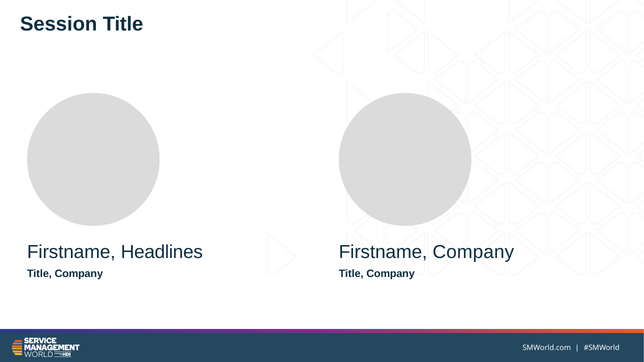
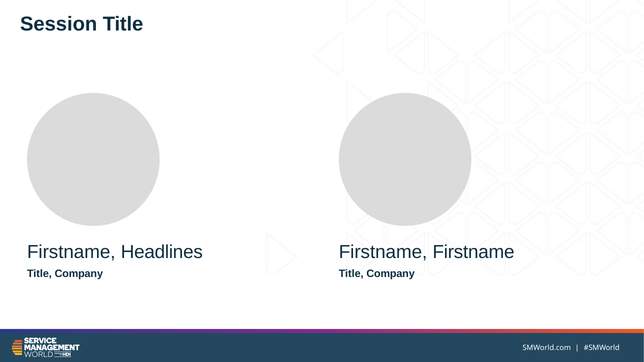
Firstname Company: Company -> Firstname
